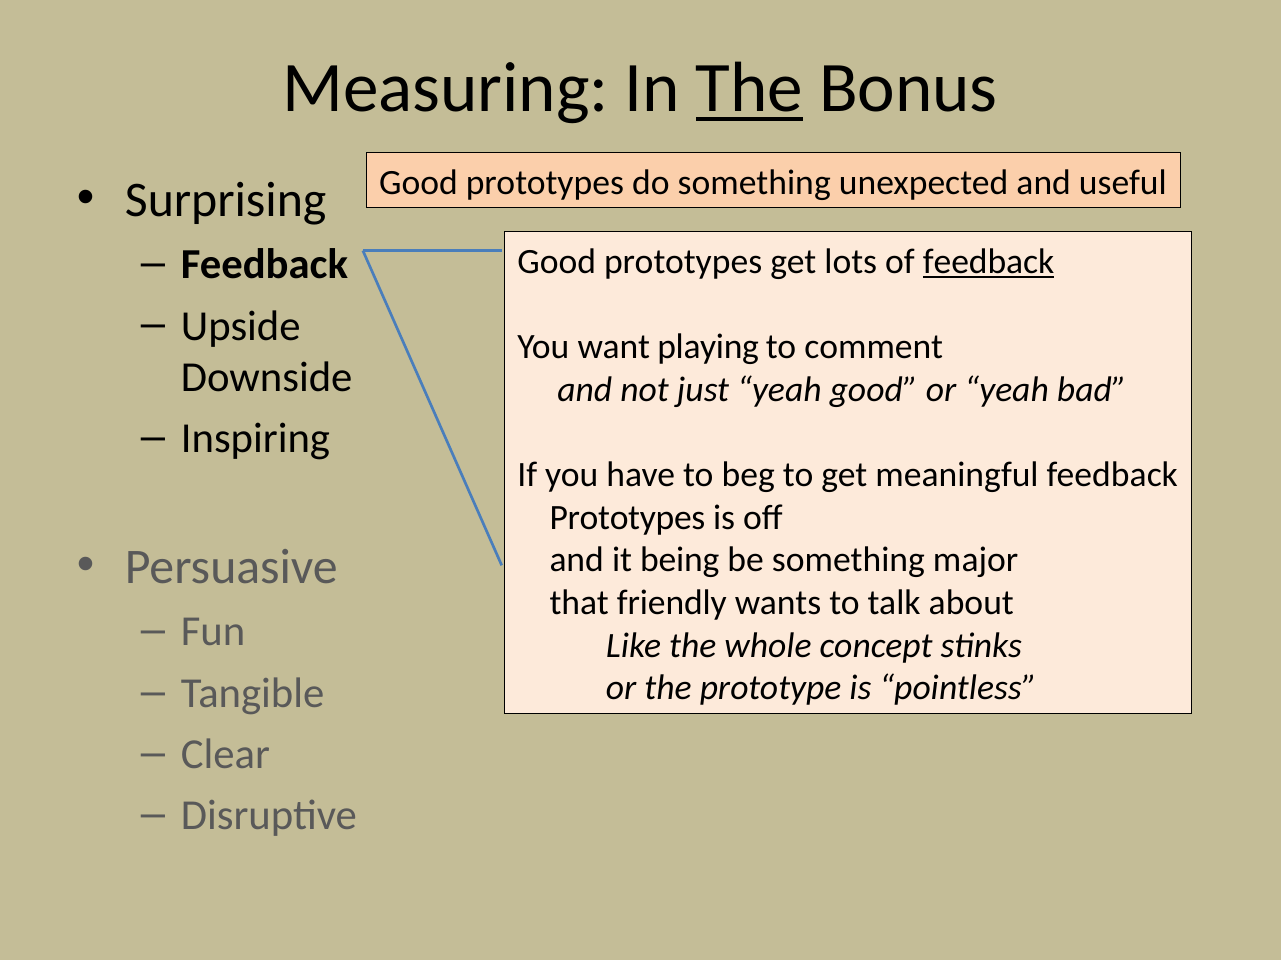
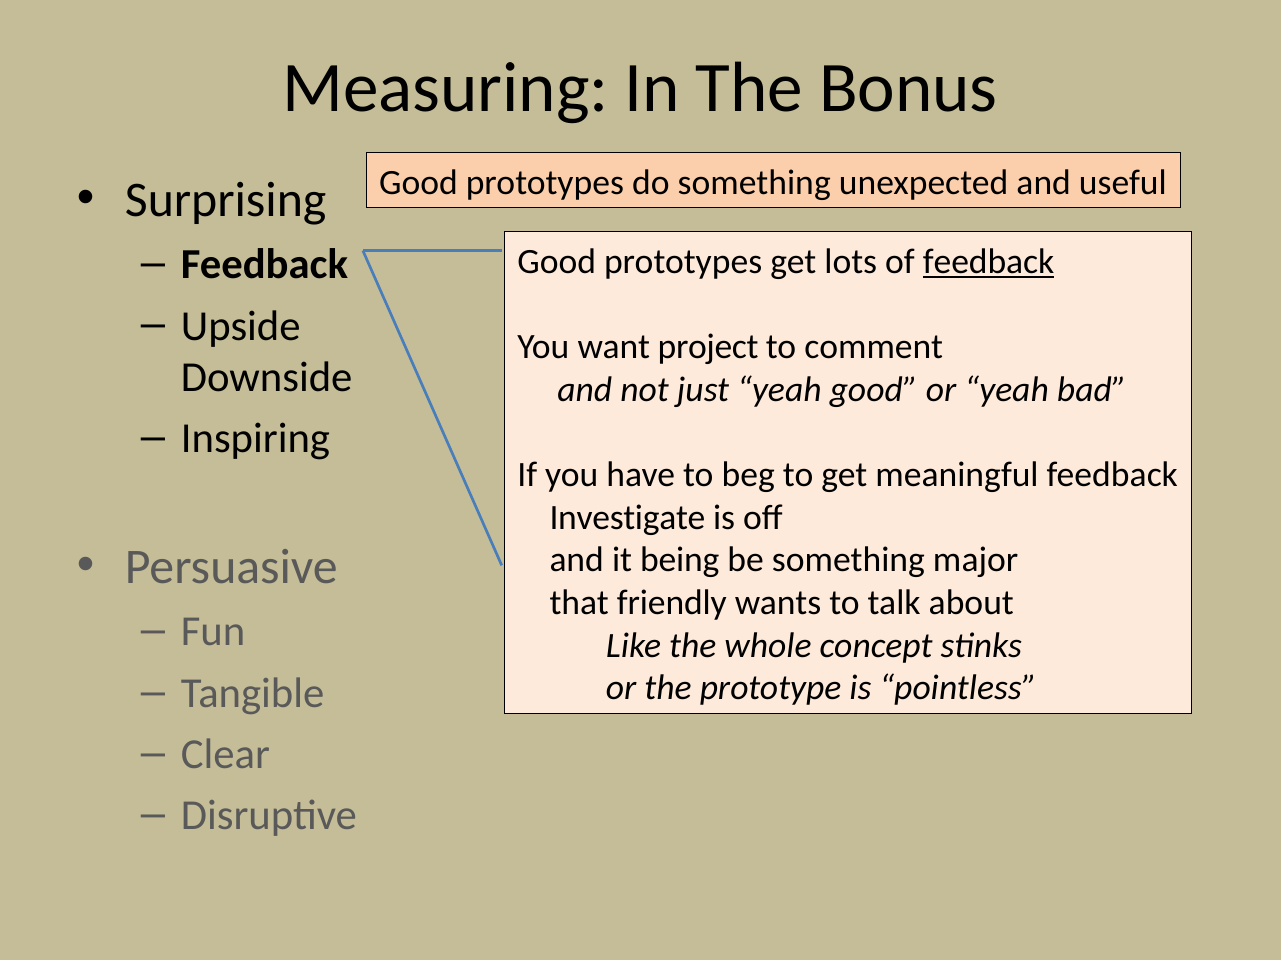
The at (749, 88) underline: present -> none
playing: playing -> project
Prototypes at (627, 518): Prototypes -> Investigate
